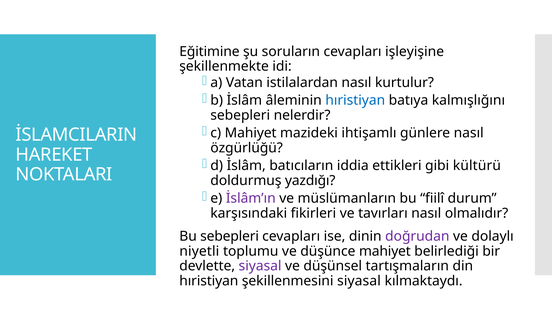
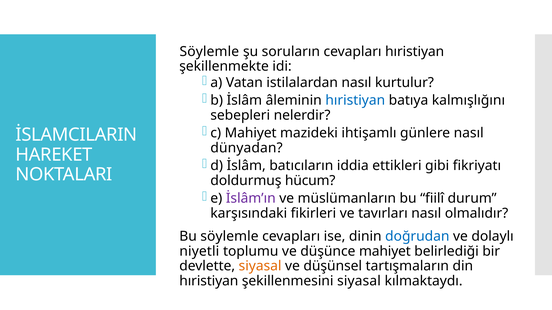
Eğitimine at (209, 52): Eğitimine -> Söylemle
cevapları işleyişine: işleyişine -> hıristiyan
özgürlüğü: özgürlüğü -> dünyadan
kültürü: kültürü -> fikriyatı
yazdığı: yazdığı -> hücum
Bu sebepleri: sebepleri -> söylemle
doğrudan colour: purple -> blue
siyasal at (260, 266) colour: purple -> orange
